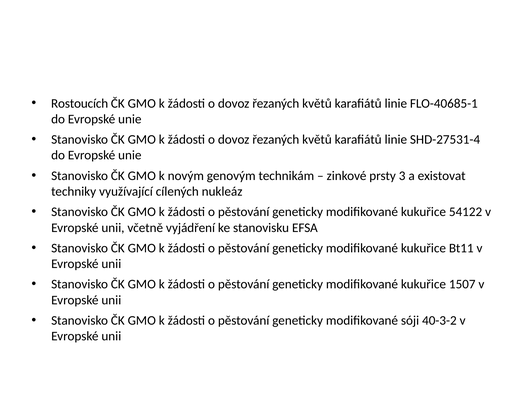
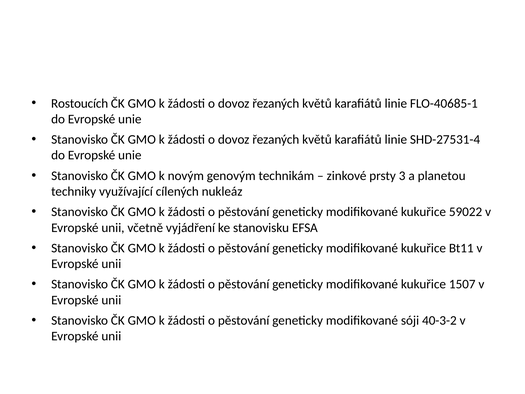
existovat: existovat -> planetou
54122: 54122 -> 59022
